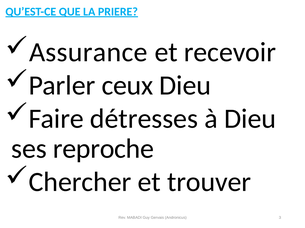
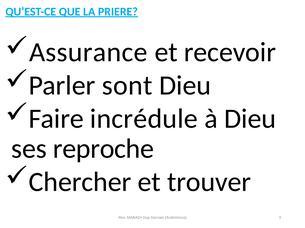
ceux: ceux -> sont
détresses: détresses -> incrédule
